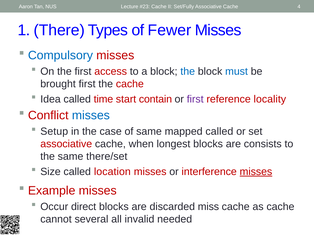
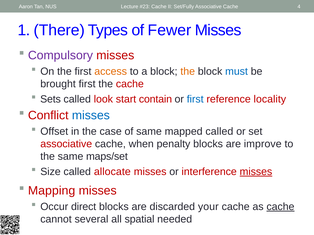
Compulsory colour: blue -> purple
access colour: red -> orange
the at (188, 72) colour: blue -> orange
Idea: Idea -> Sets
time: time -> look
first at (195, 99) colour: purple -> blue
Setup: Setup -> Offset
longest: longest -> penalty
consists: consists -> improve
there/set: there/set -> maps/set
location: location -> allocate
Example: Example -> Mapping
miss: miss -> your
cache at (280, 207) underline: none -> present
invalid: invalid -> spatial
